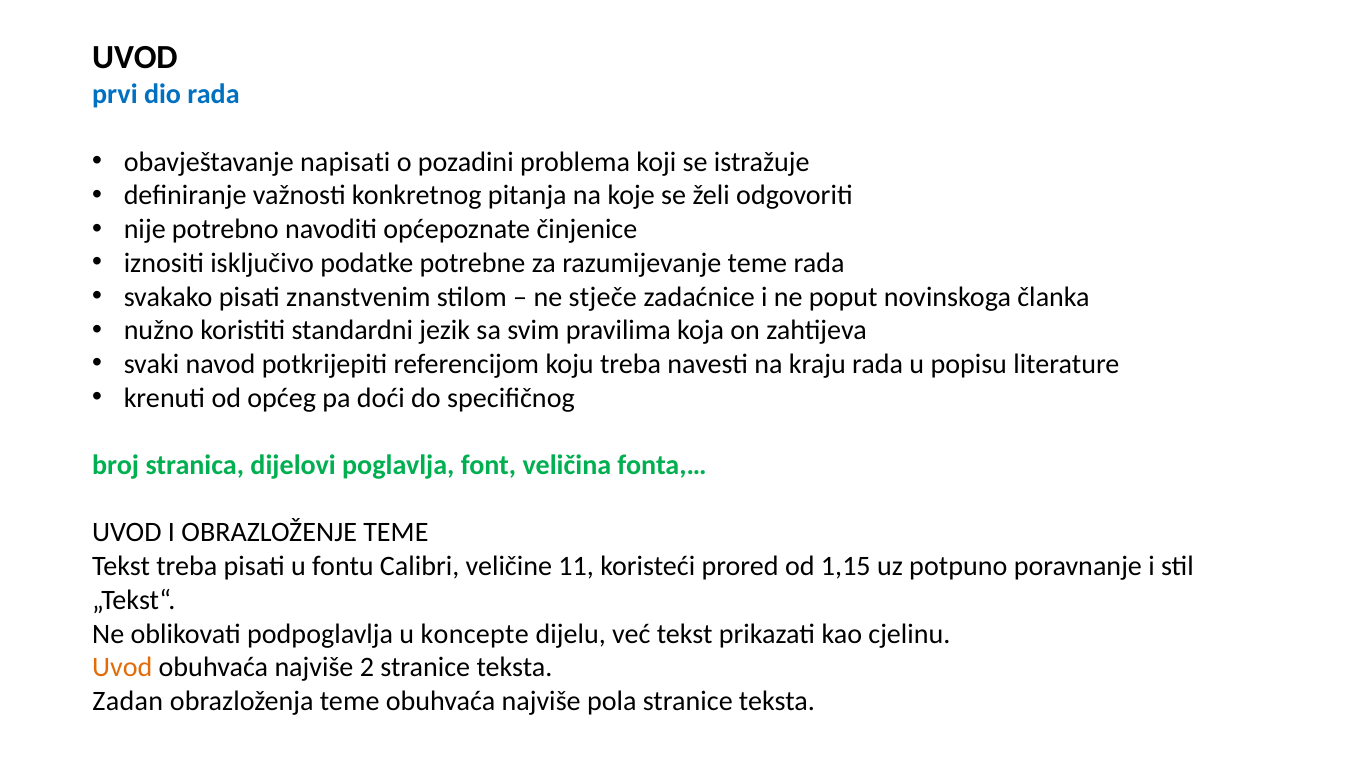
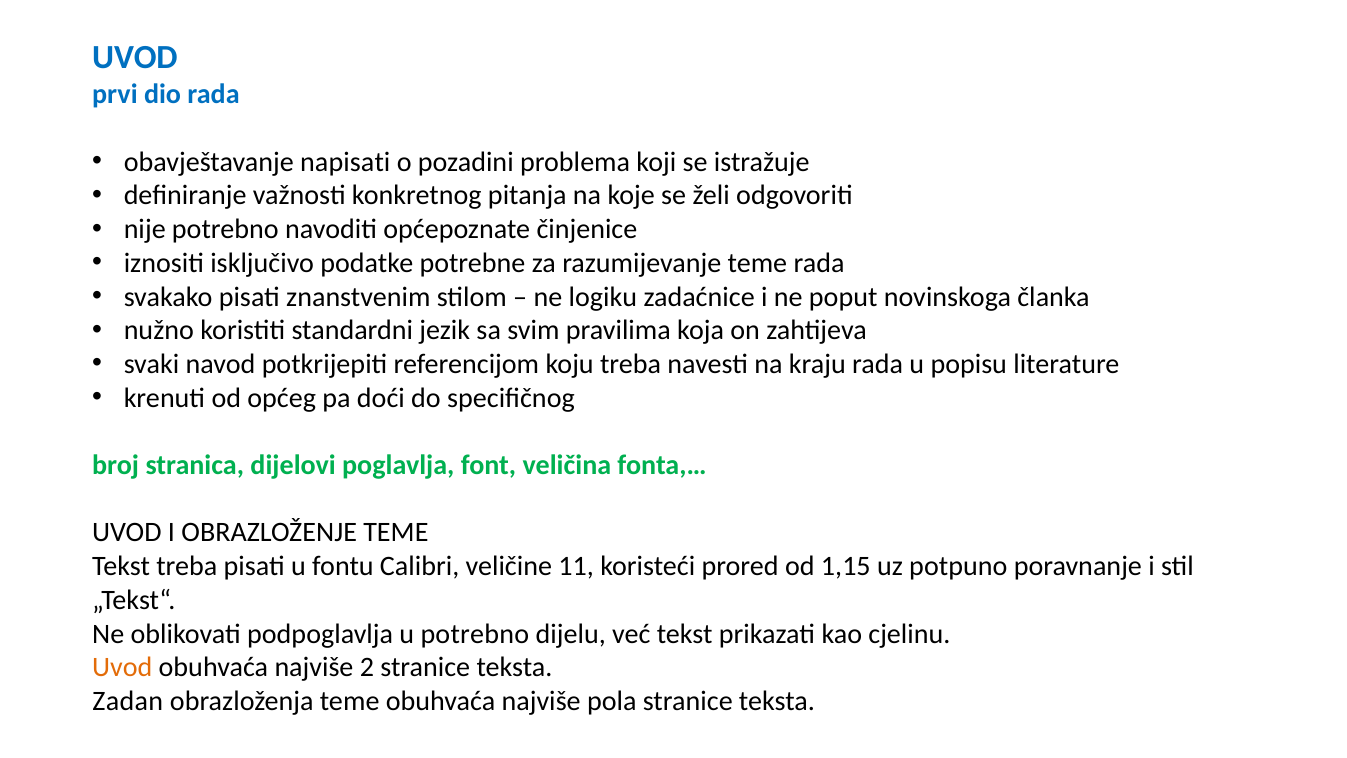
UVOD at (135, 58) colour: black -> blue
stječe: stječe -> logiku
u koncepte: koncepte -> potrebno
